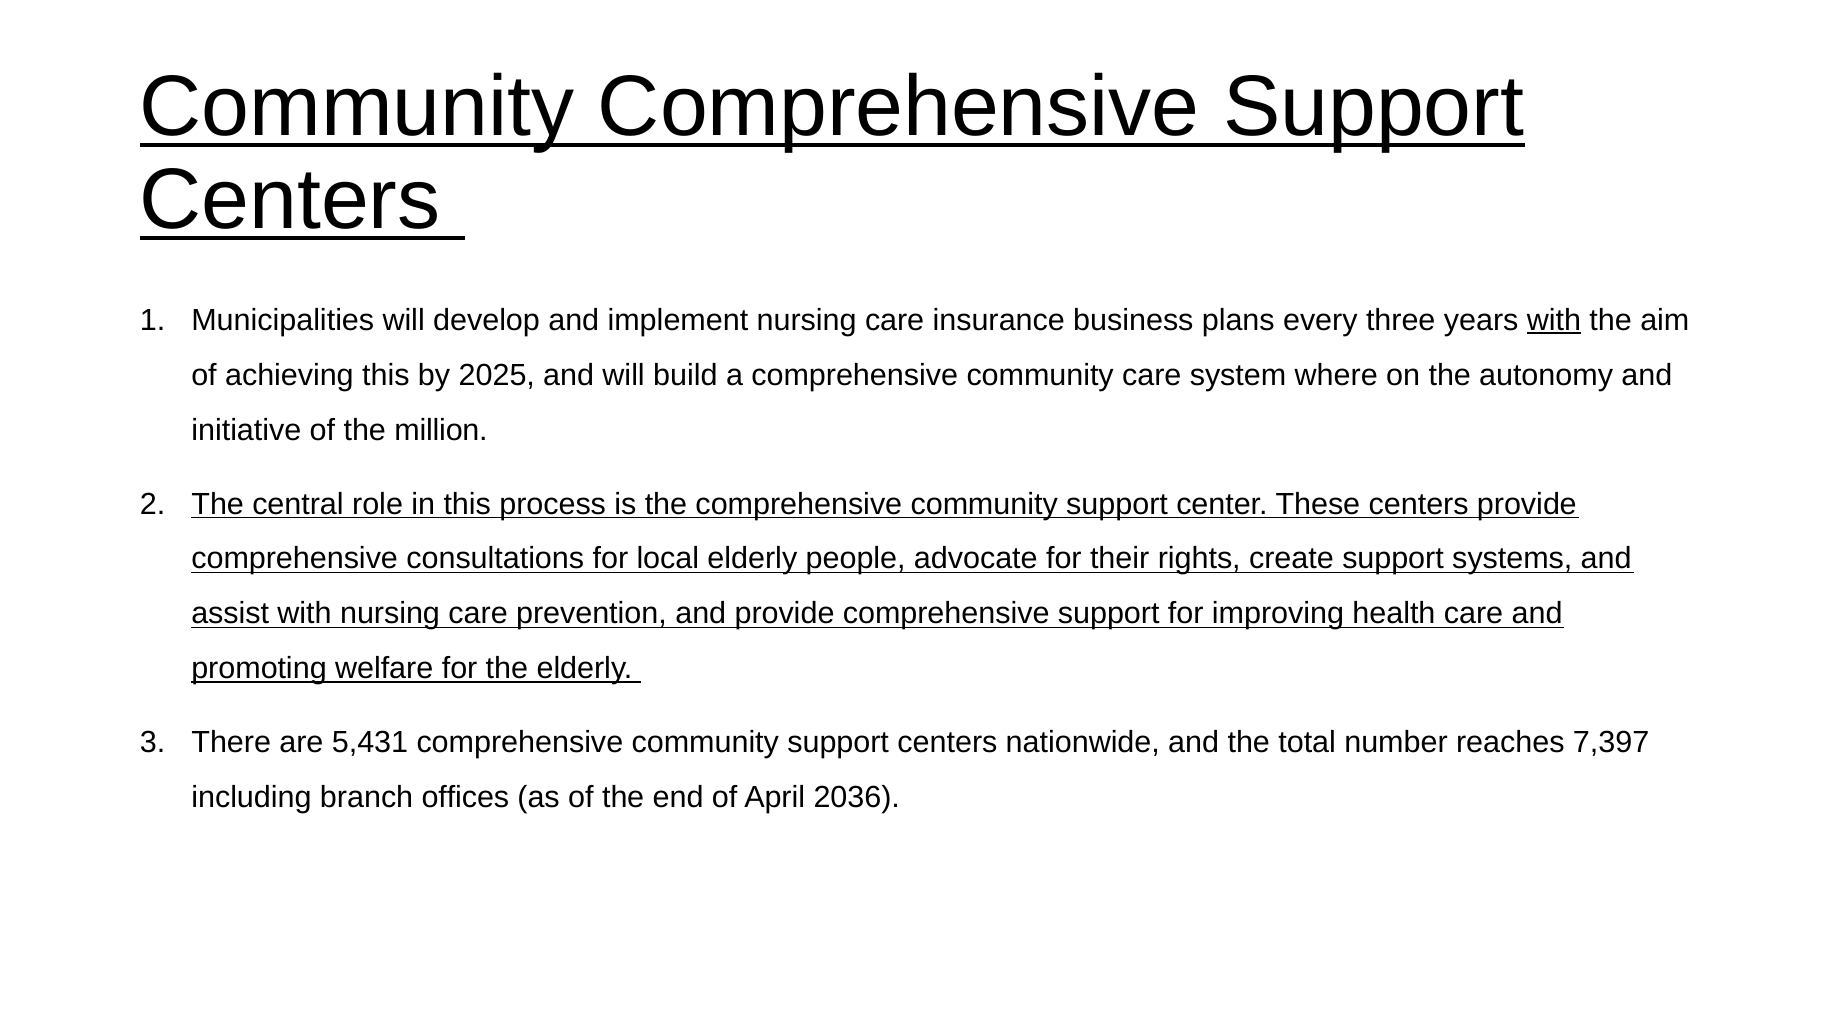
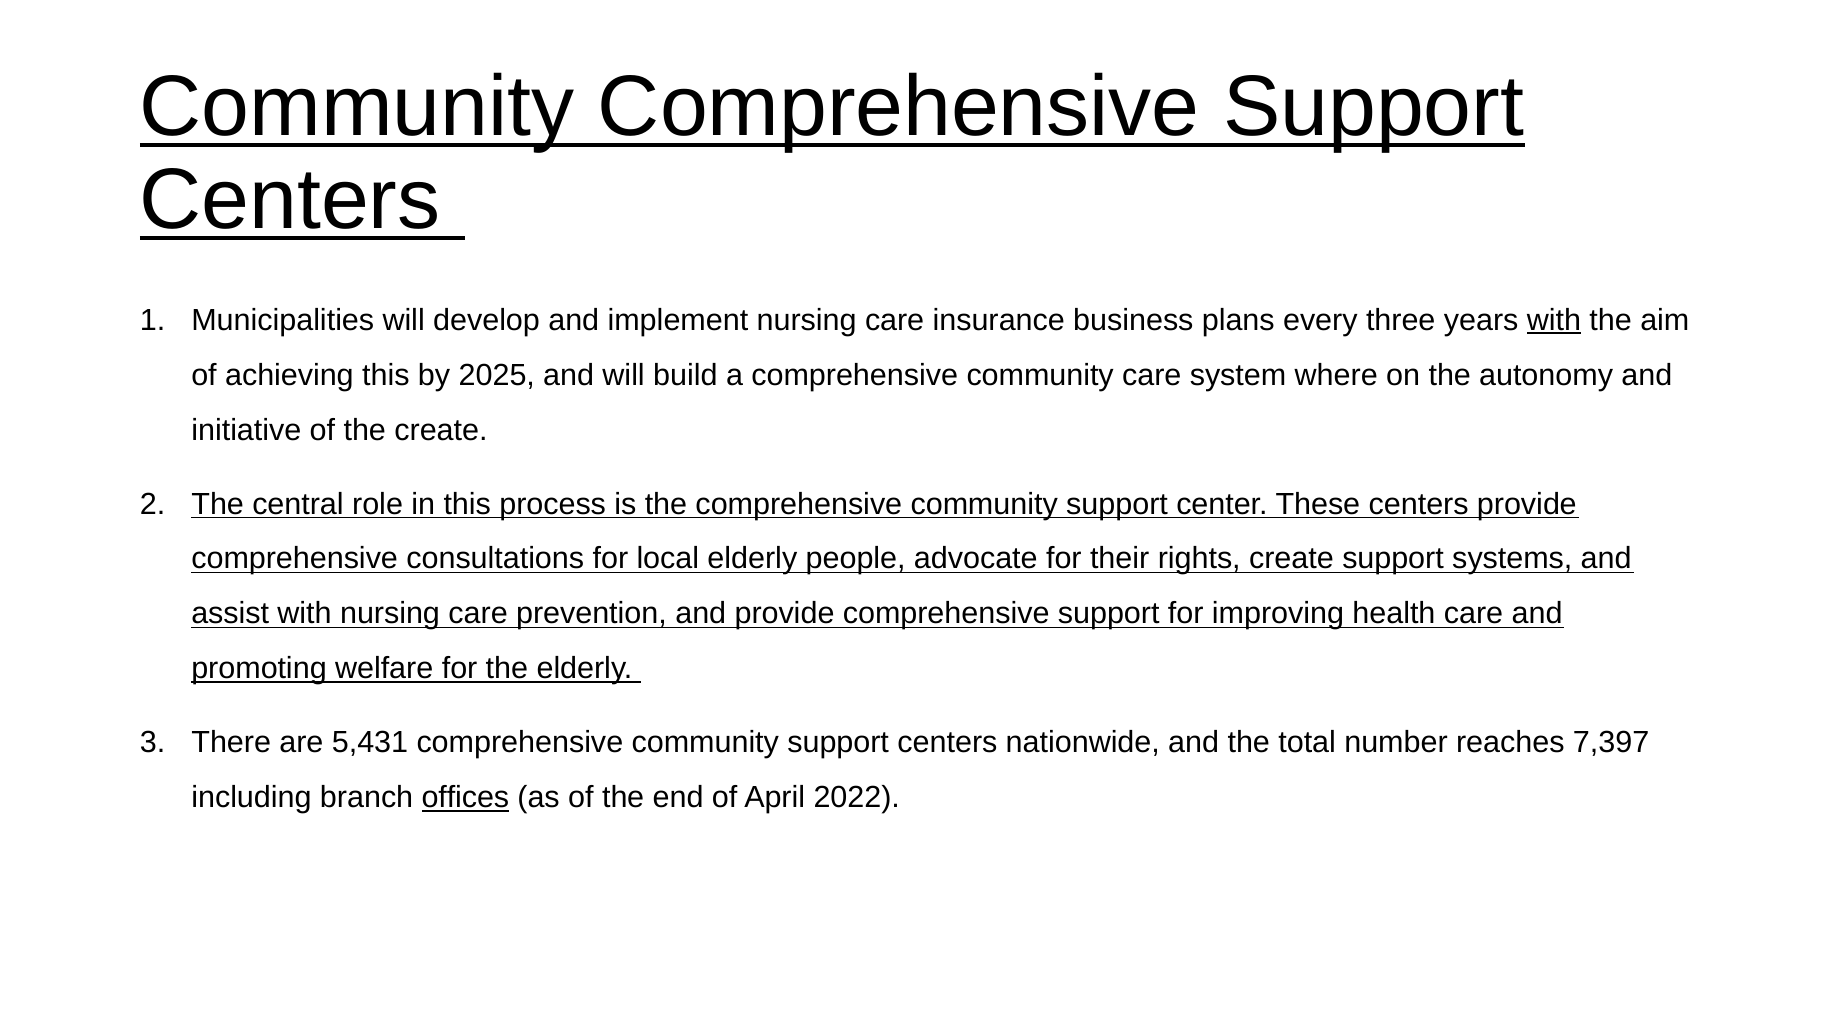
the million: million -> create
offices underline: none -> present
2036: 2036 -> 2022
